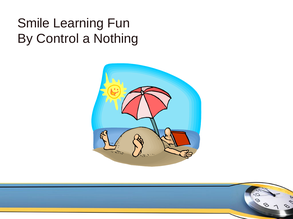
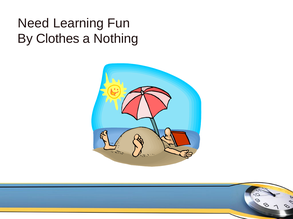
Smile: Smile -> Need
Control: Control -> Clothes
